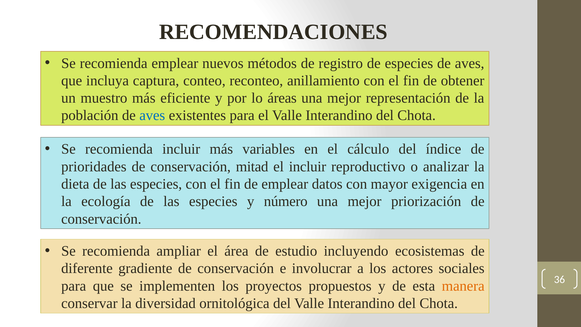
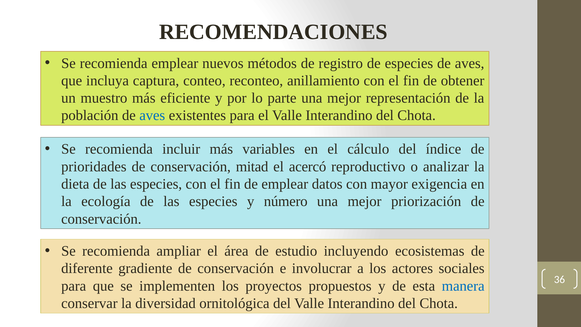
áreas: áreas -> parte
el incluir: incluir -> acercó
manera colour: orange -> blue
